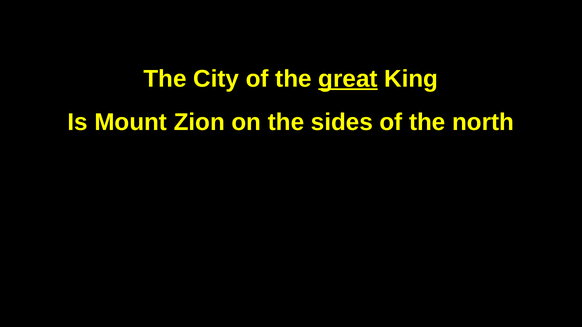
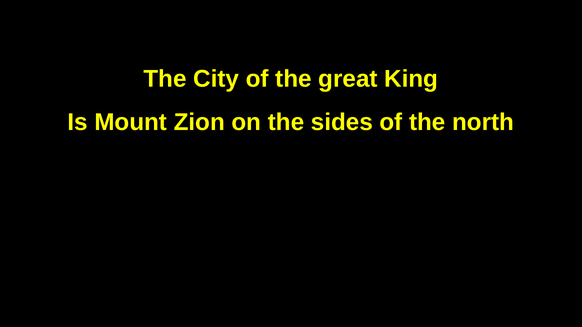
great underline: present -> none
